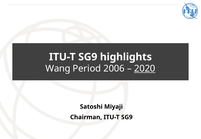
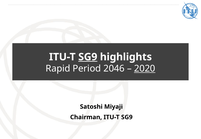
SG9 at (88, 57) underline: none -> present
Wang: Wang -> Rapid
2006: 2006 -> 2046
